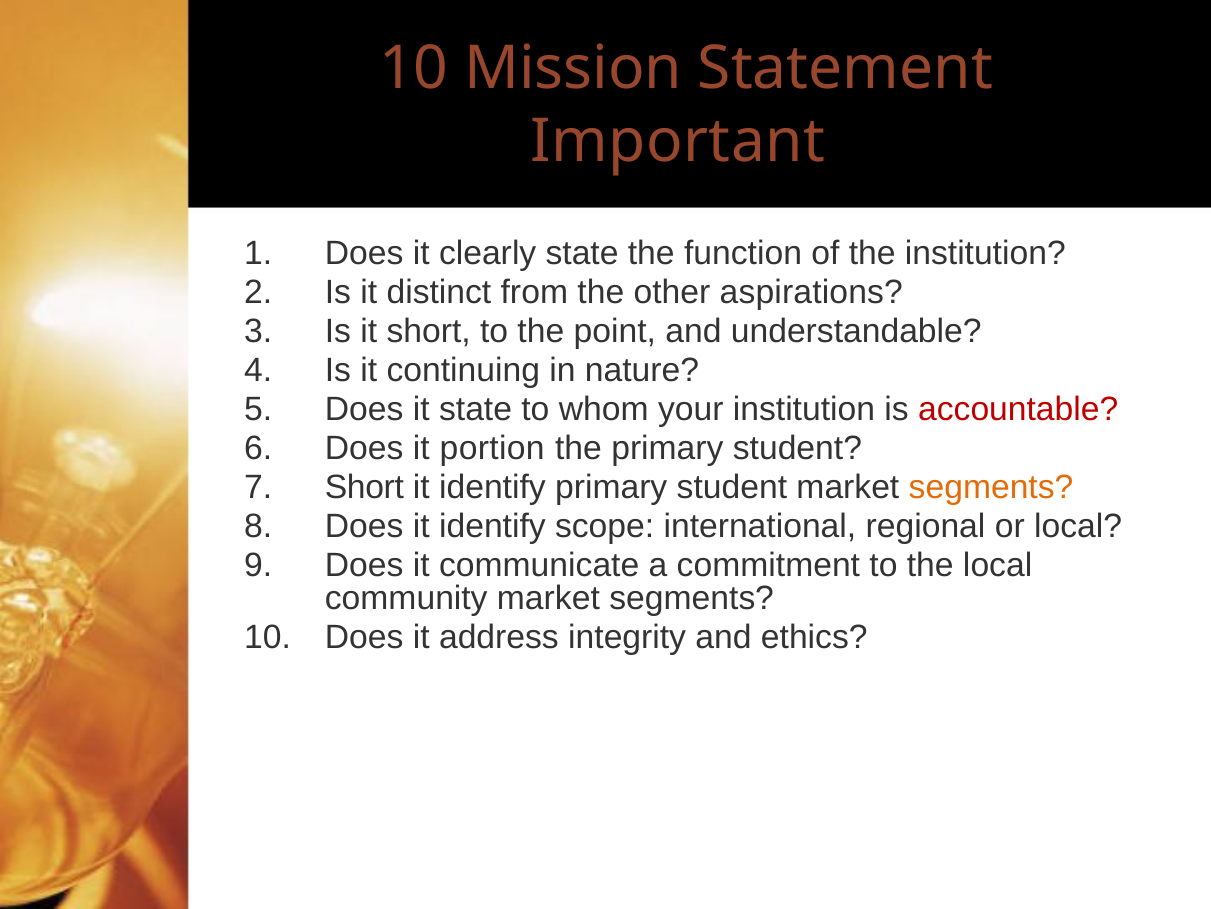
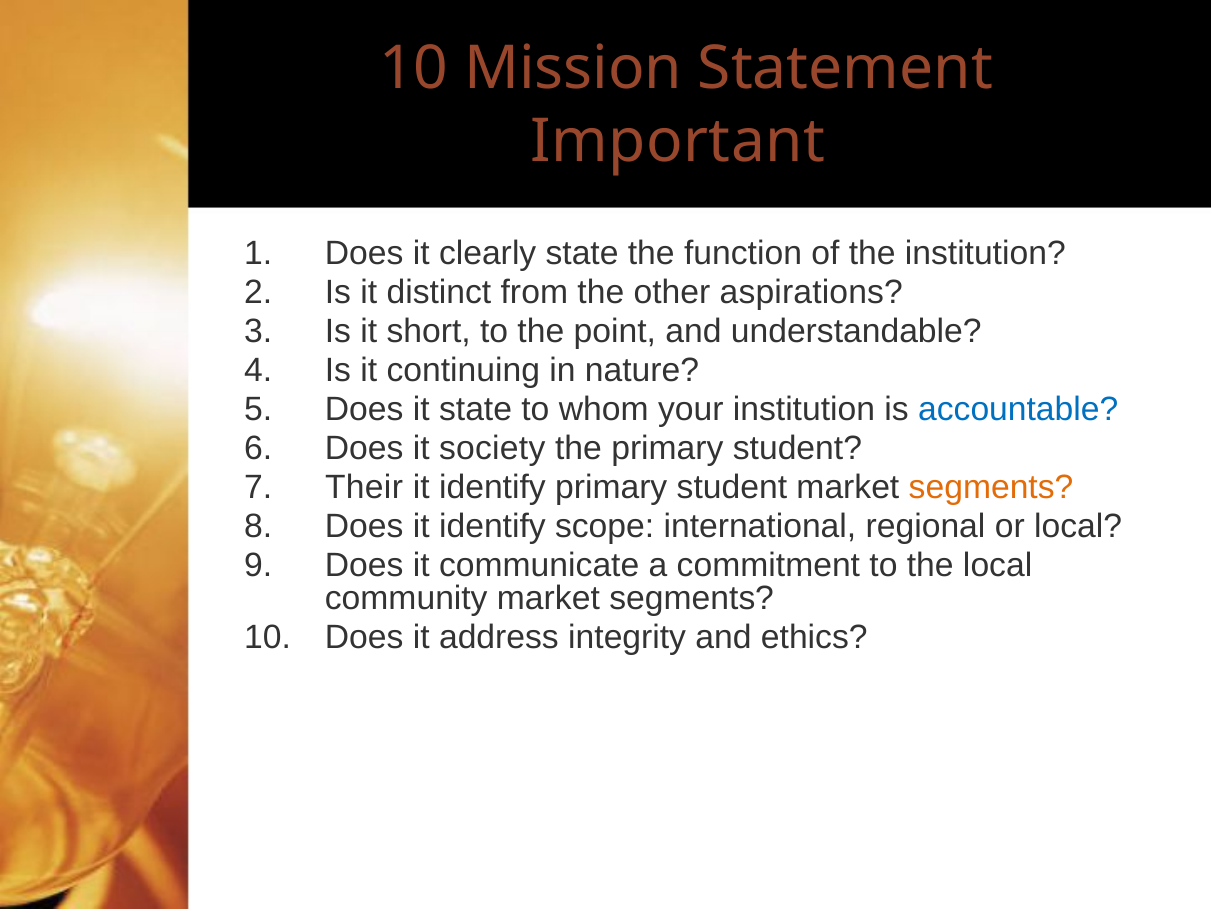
accountable colour: red -> blue
portion: portion -> society
Short at (364, 487): Short -> Their
